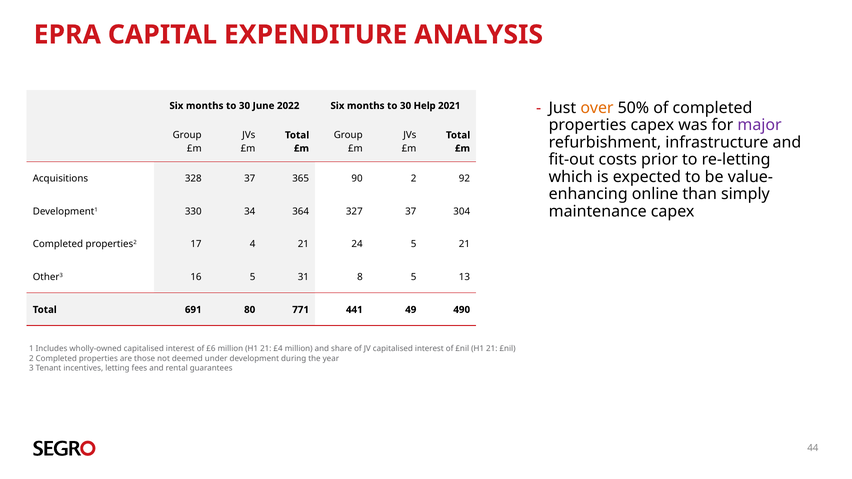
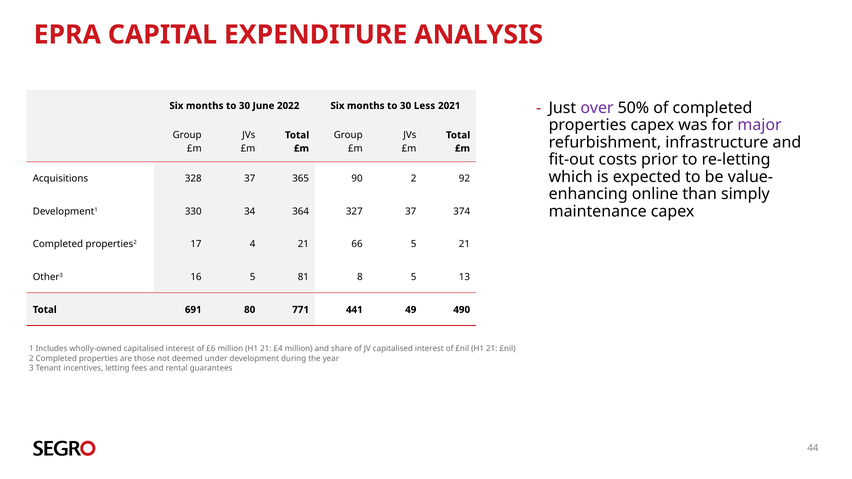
over colour: orange -> purple
Help: Help -> Less
304: 304 -> 374
24: 24 -> 66
31: 31 -> 81
